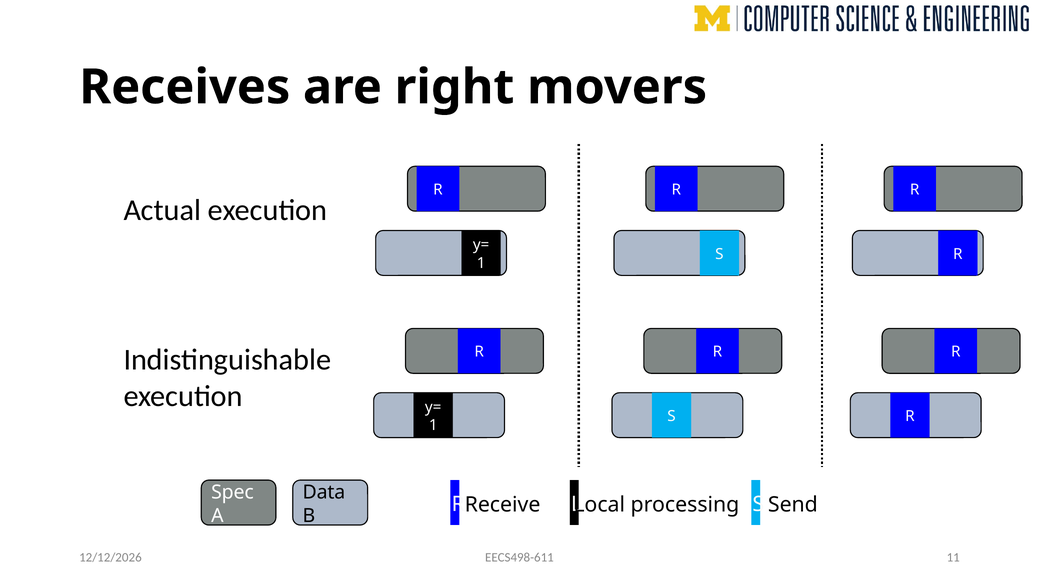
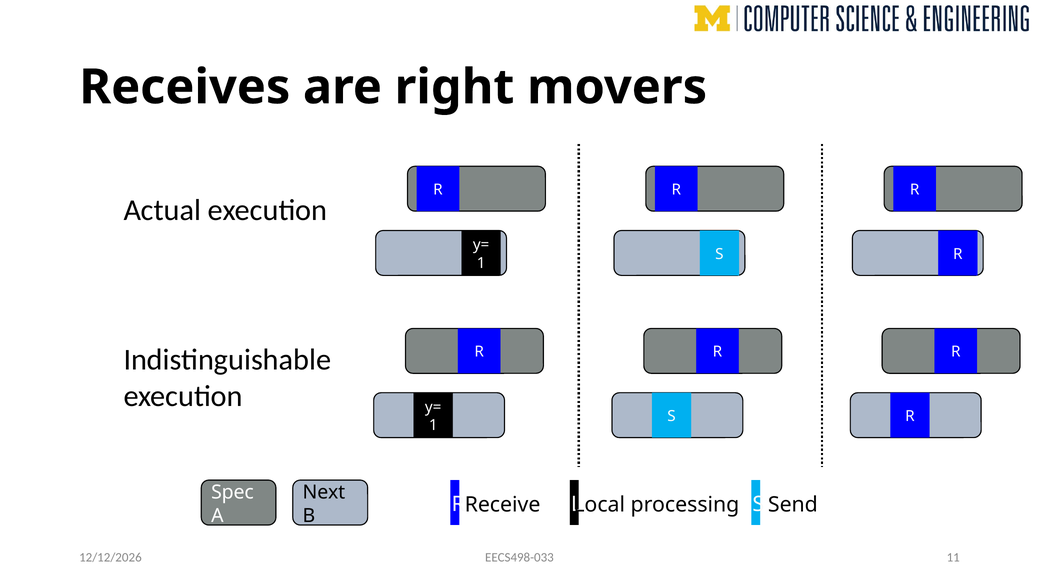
Data: Data -> Next
EECS498-611: EECS498-611 -> EECS498-033
